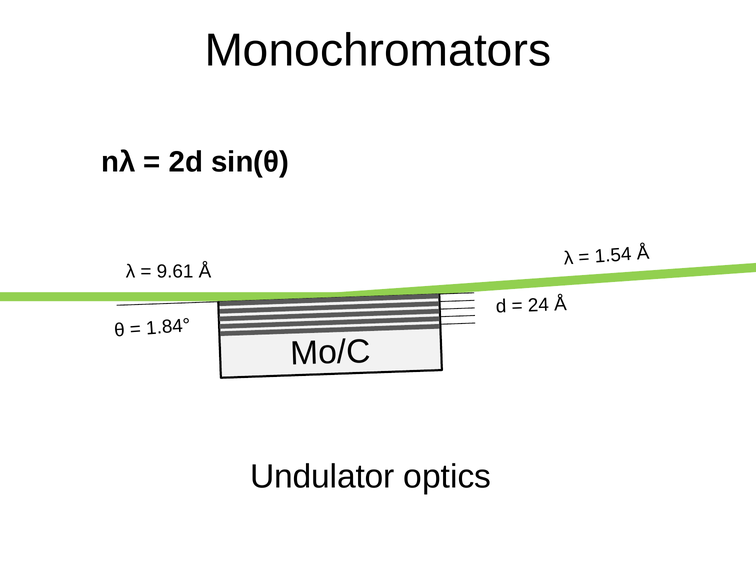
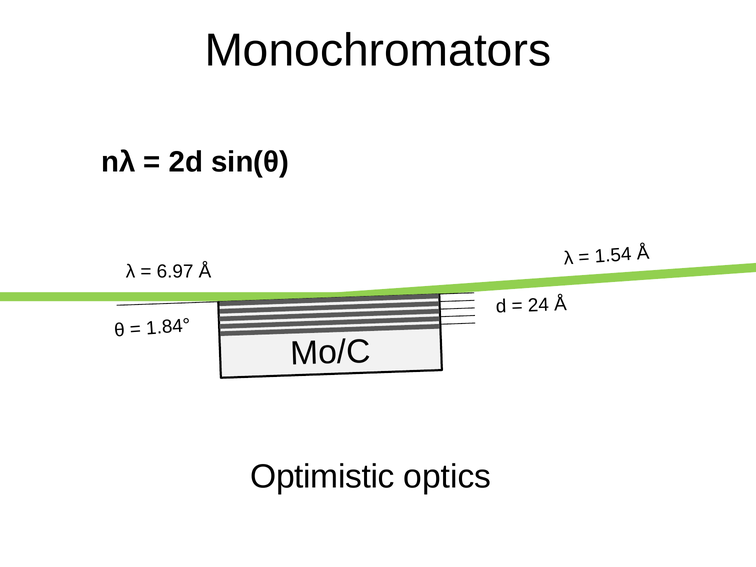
9.61: 9.61 -> 6.97
Undulator: Undulator -> Optimistic
